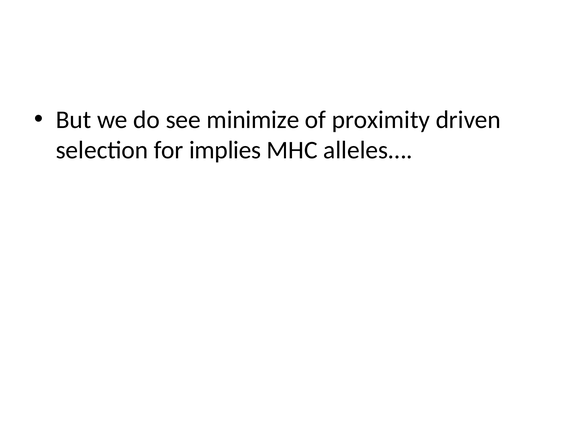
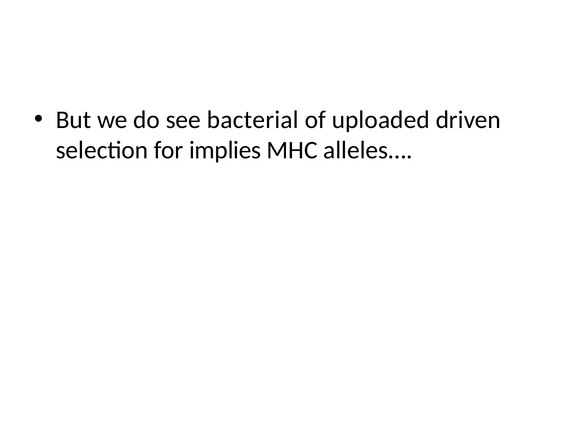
minimize: minimize -> bacterial
proximity: proximity -> uploaded
